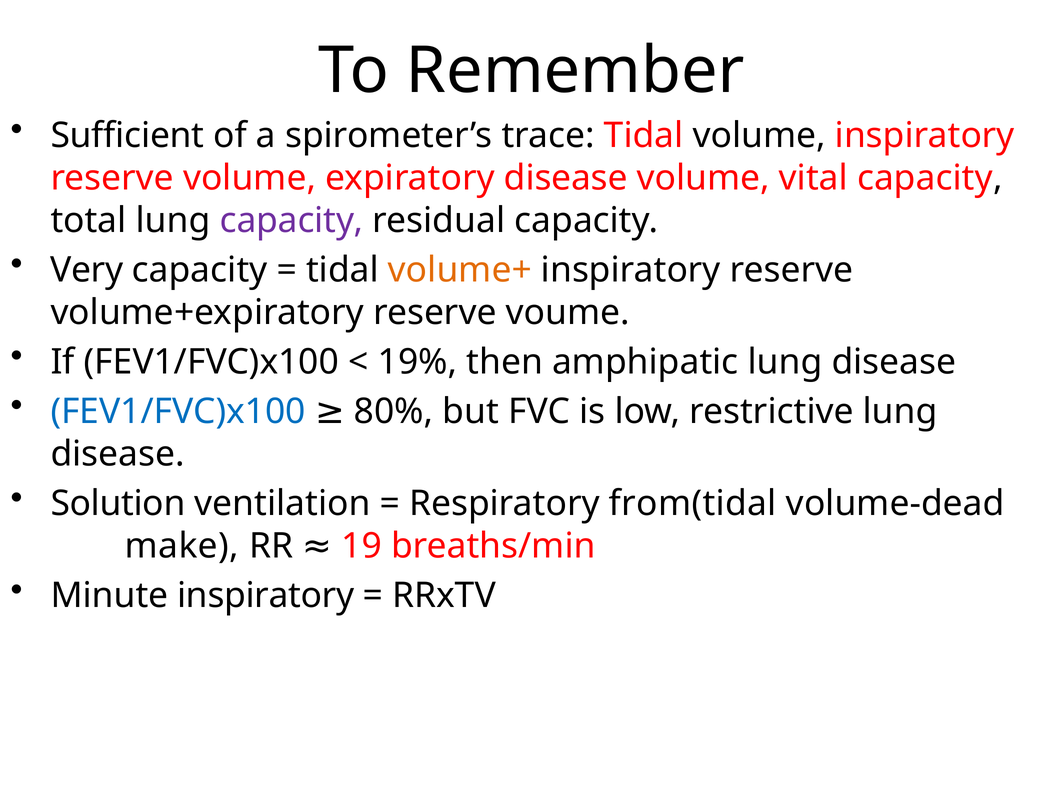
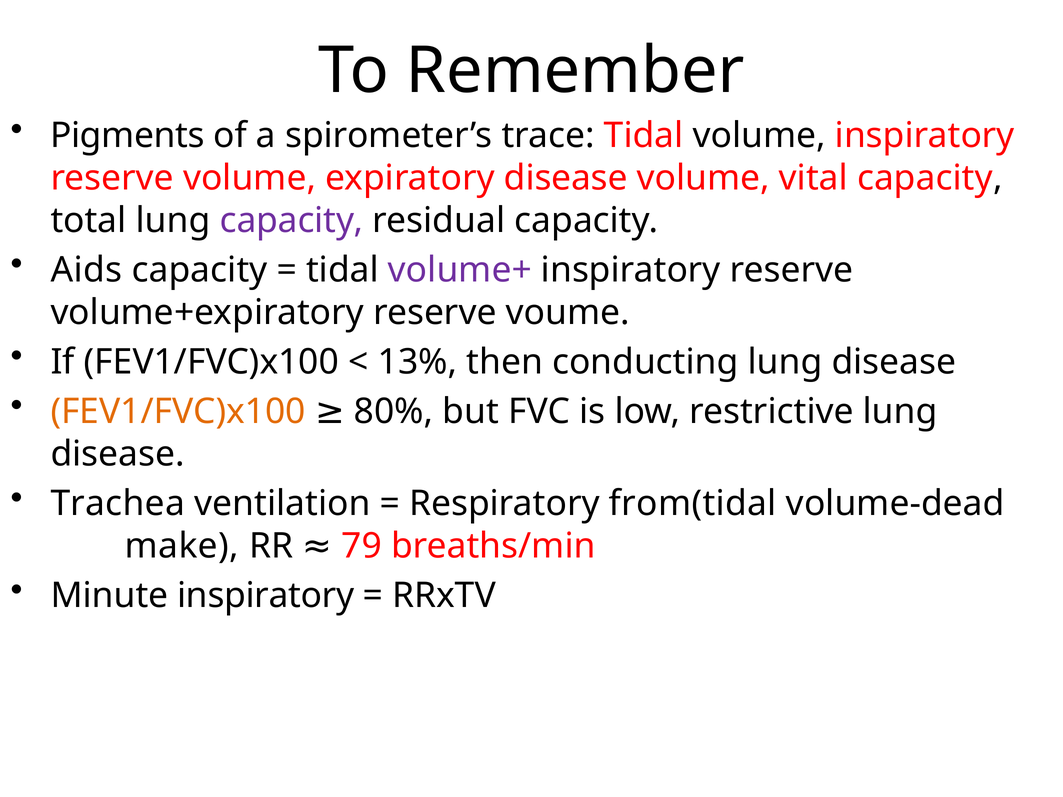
Sufficient: Sufficient -> Pigments
Very: Very -> Aids
volume+ colour: orange -> purple
19%: 19% -> 13%
amphipatic: amphipatic -> conducting
FEV1/FVC)x100 at (178, 412) colour: blue -> orange
Solution: Solution -> Trachea
19: 19 -> 79
